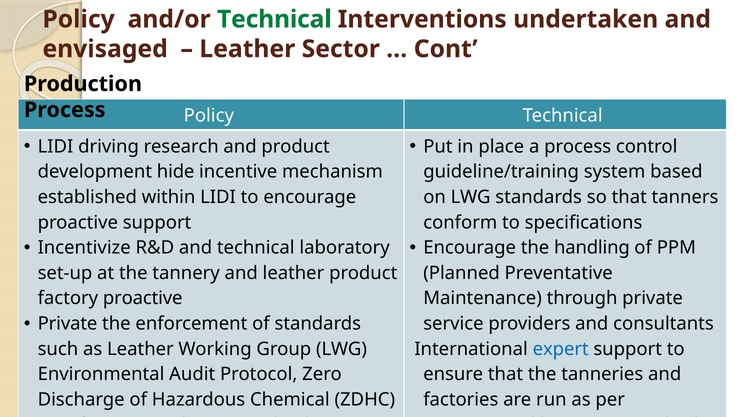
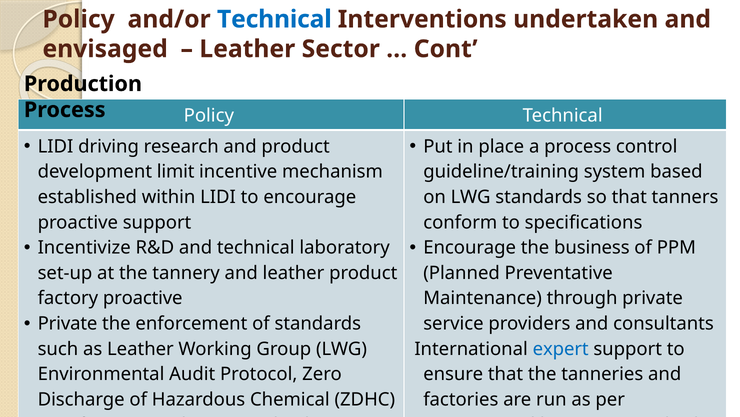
Technical at (274, 19) colour: green -> blue
hide: hide -> limit
the handling: handling -> business
